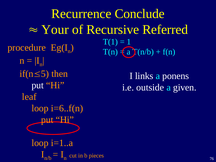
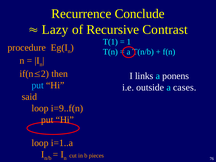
Your: Your -> Lazy
Referred: Referred -> Contrast
5: 5 -> 2
put at (38, 85) colour: white -> light blue
given: given -> cases
leaf: leaf -> said
i=6..f(n: i=6..f(n -> i=9..f(n
